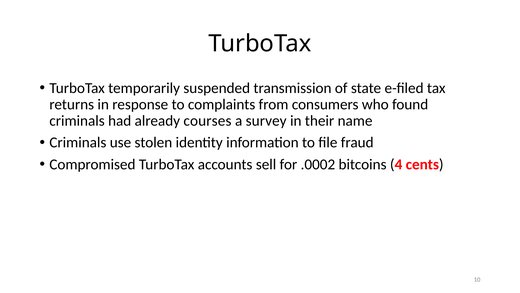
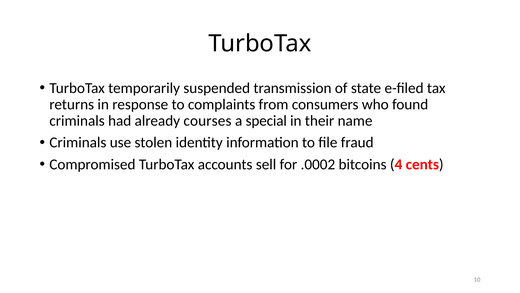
survey: survey -> special
